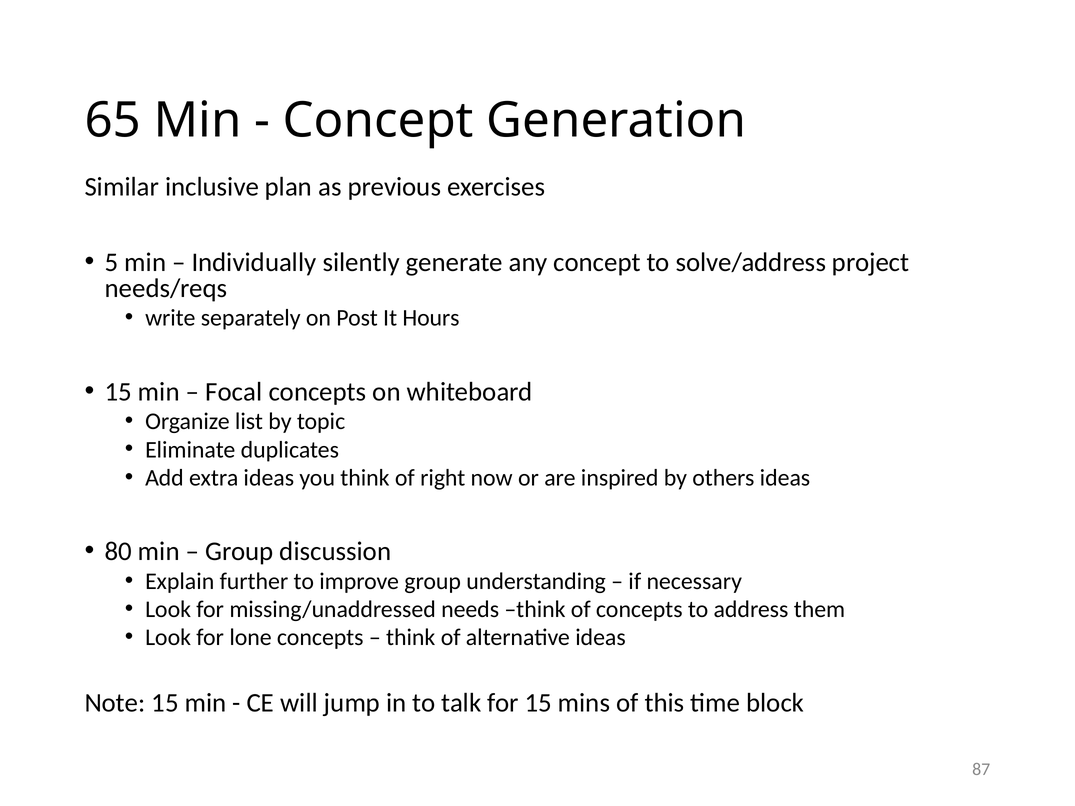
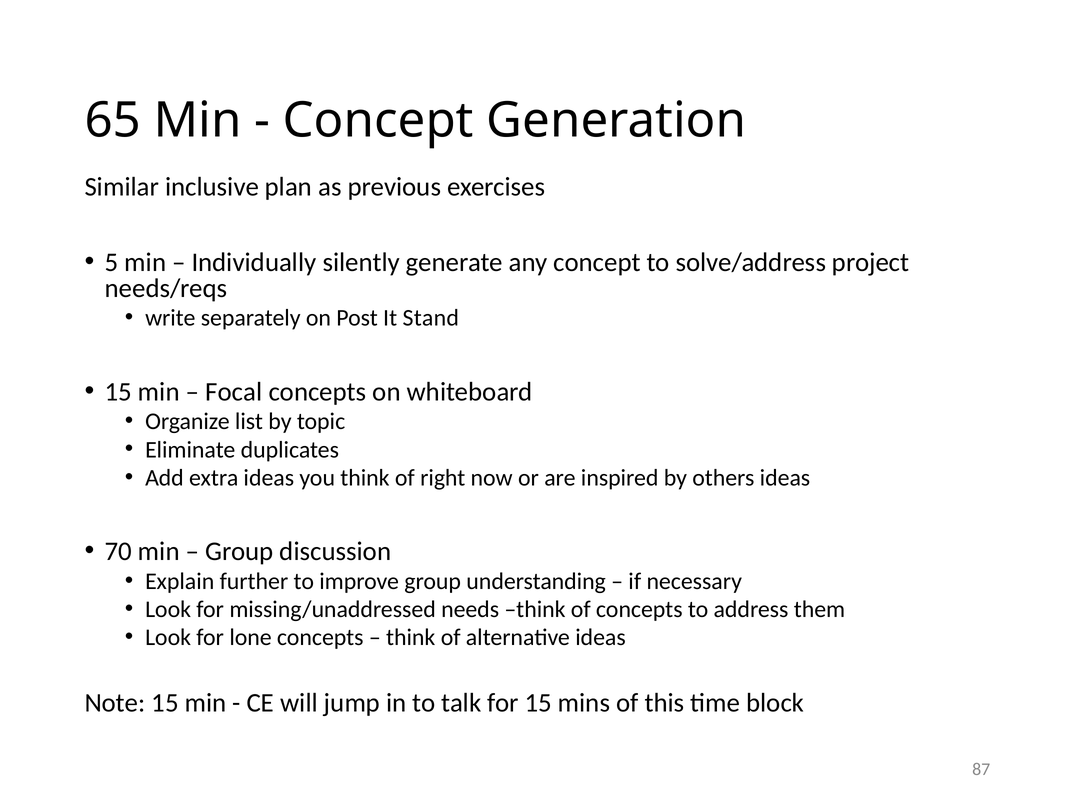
Hours: Hours -> Stand
80: 80 -> 70
